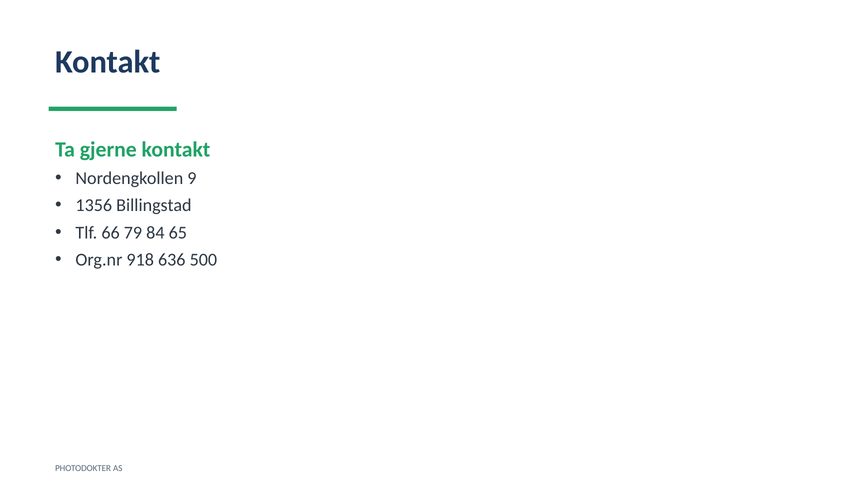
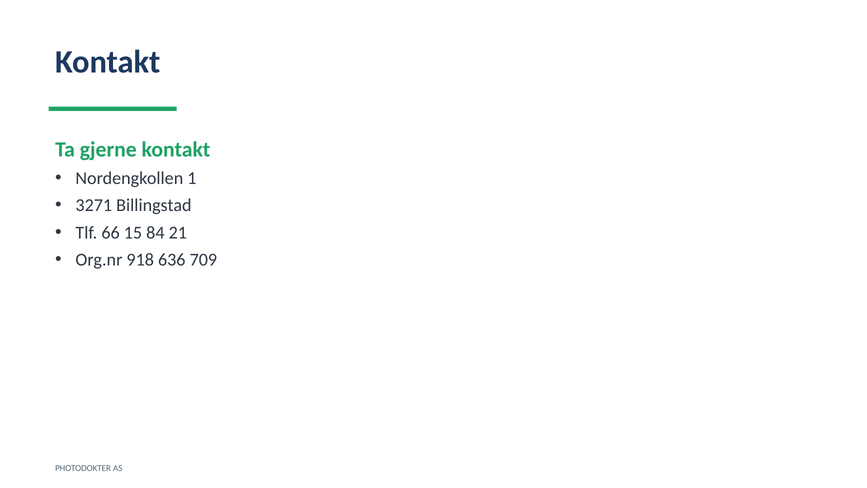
9: 9 -> 1
1356: 1356 -> 3271
79: 79 -> 15
65: 65 -> 21
500: 500 -> 709
